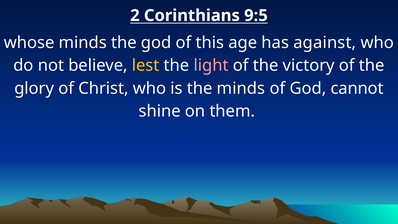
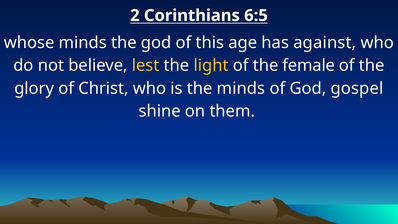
9:5: 9:5 -> 6:5
light colour: pink -> yellow
victory: victory -> female
cannot: cannot -> gospel
